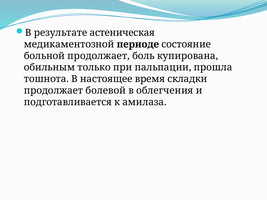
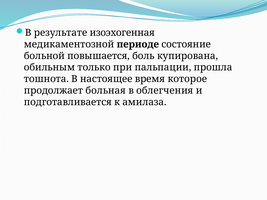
астеническая: астеническая -> изоэхогенная
больной продолжает: продолжает -> повышается
складки: складки -> которое
болевой: болевой -> больная
